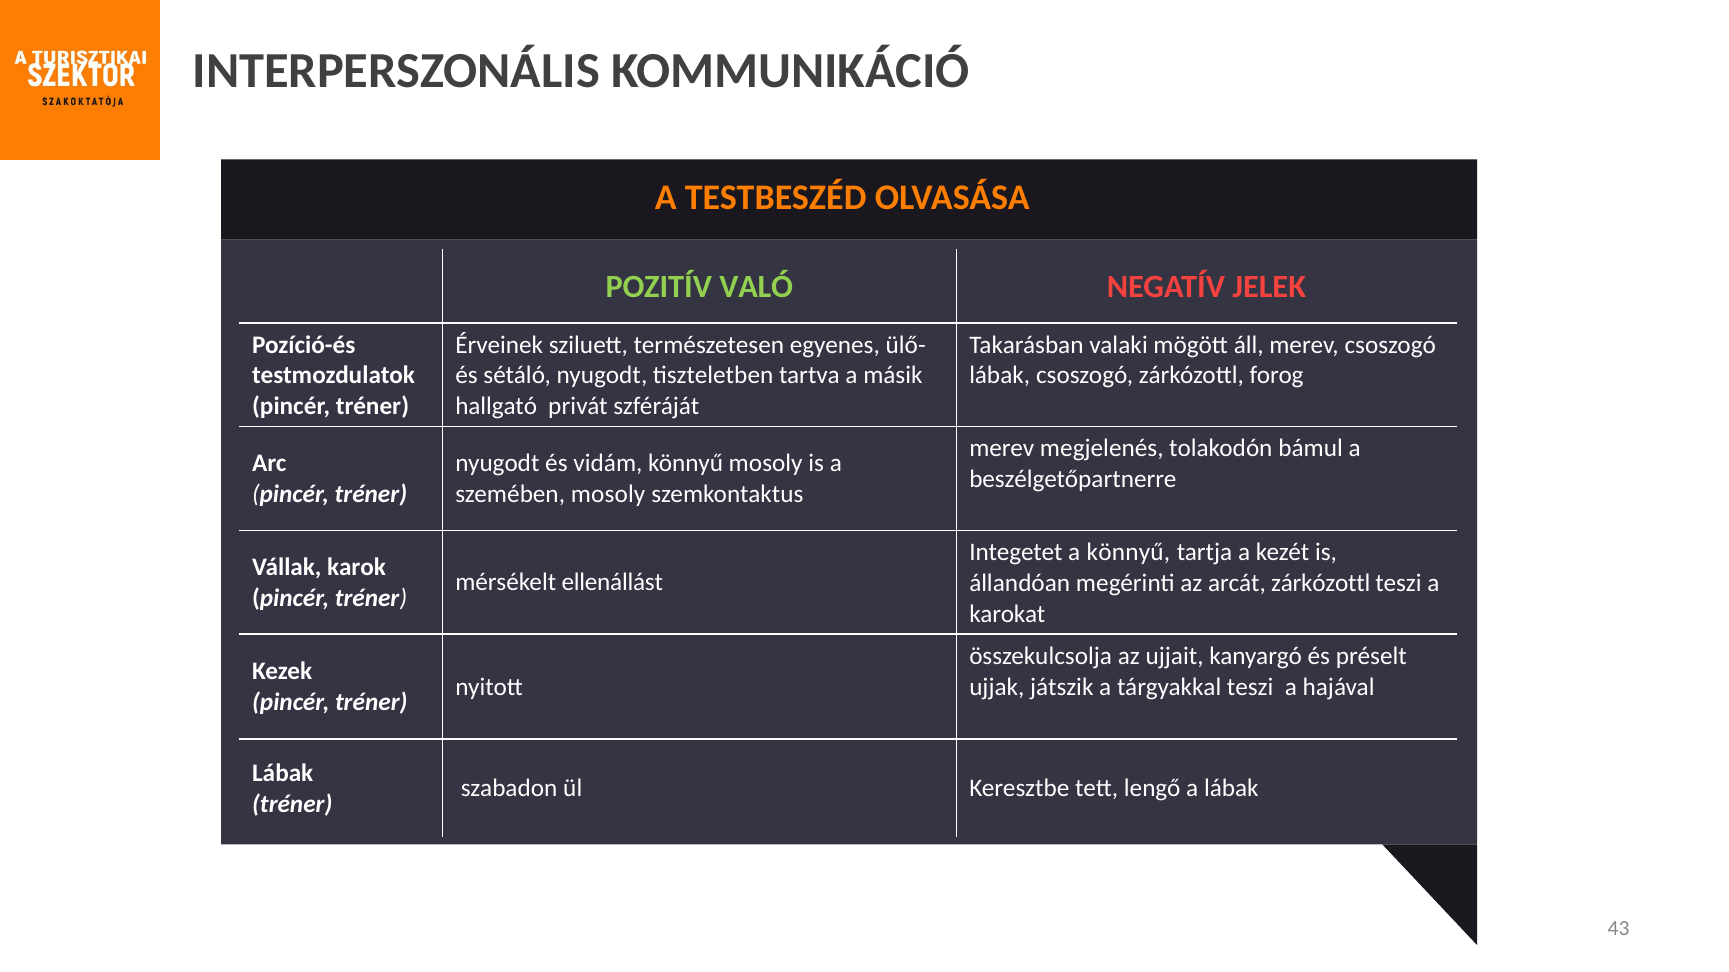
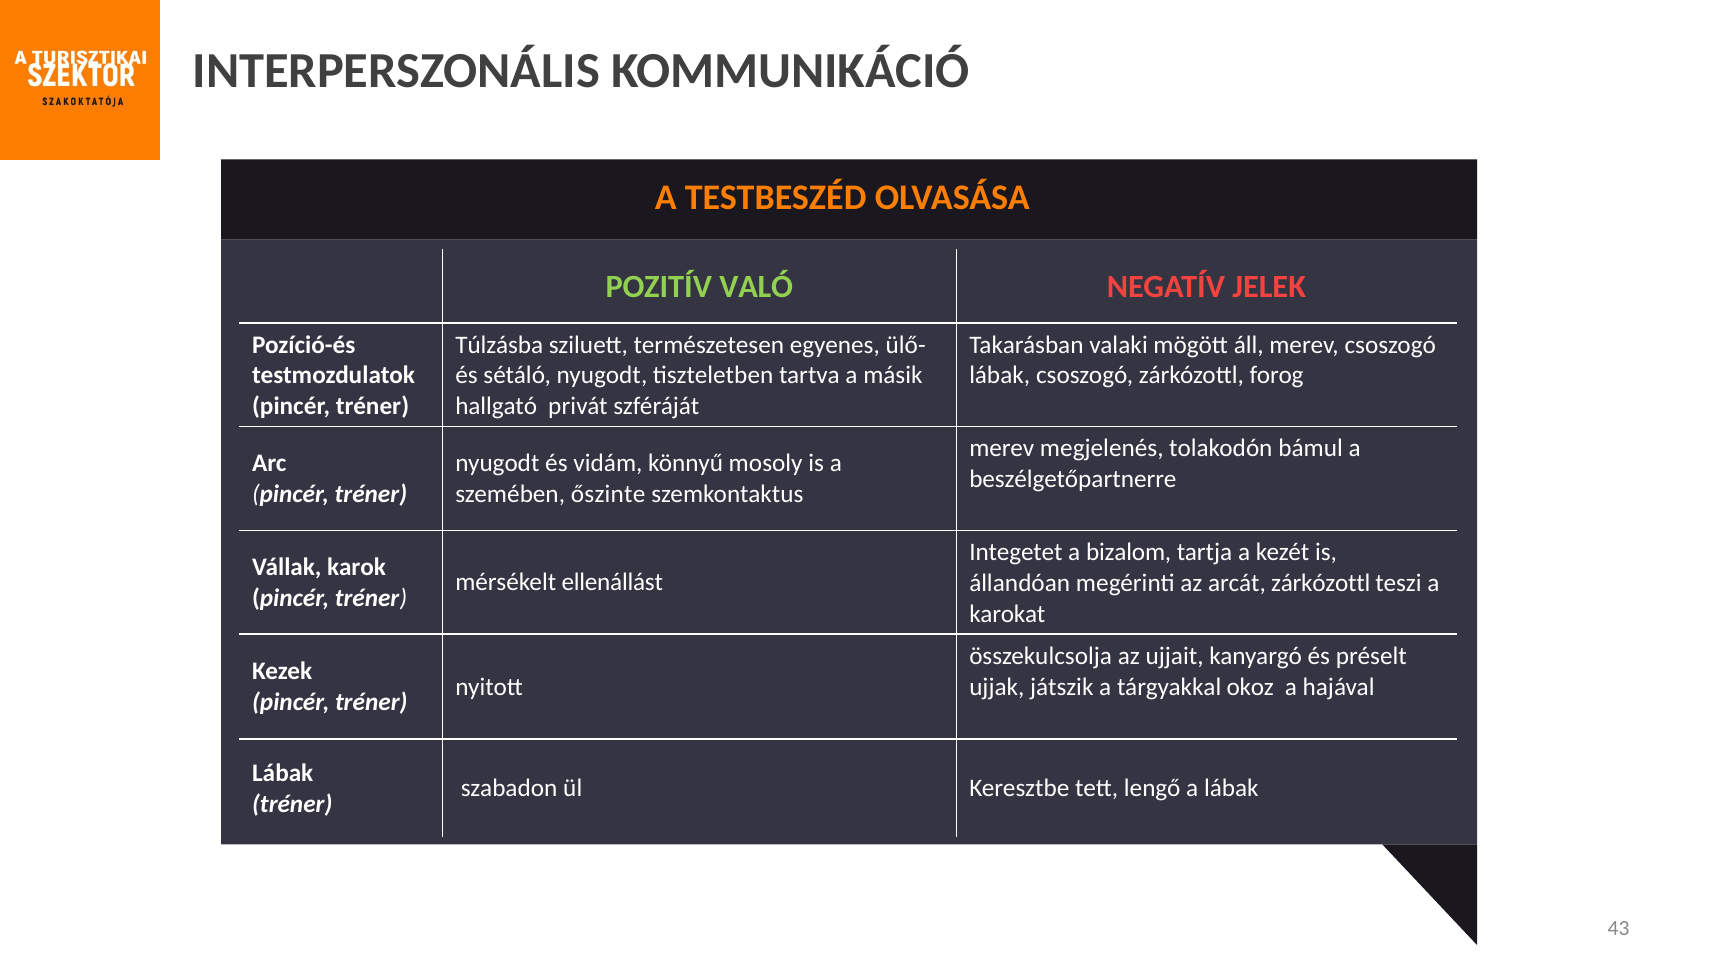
Érveinek: Érveinek -> Túlzásba
szemében mosoly: mosoly -> őszinte
a könnyű: könnyű -> bizalom
tárgyakkal teszi: teszi -> okoz
